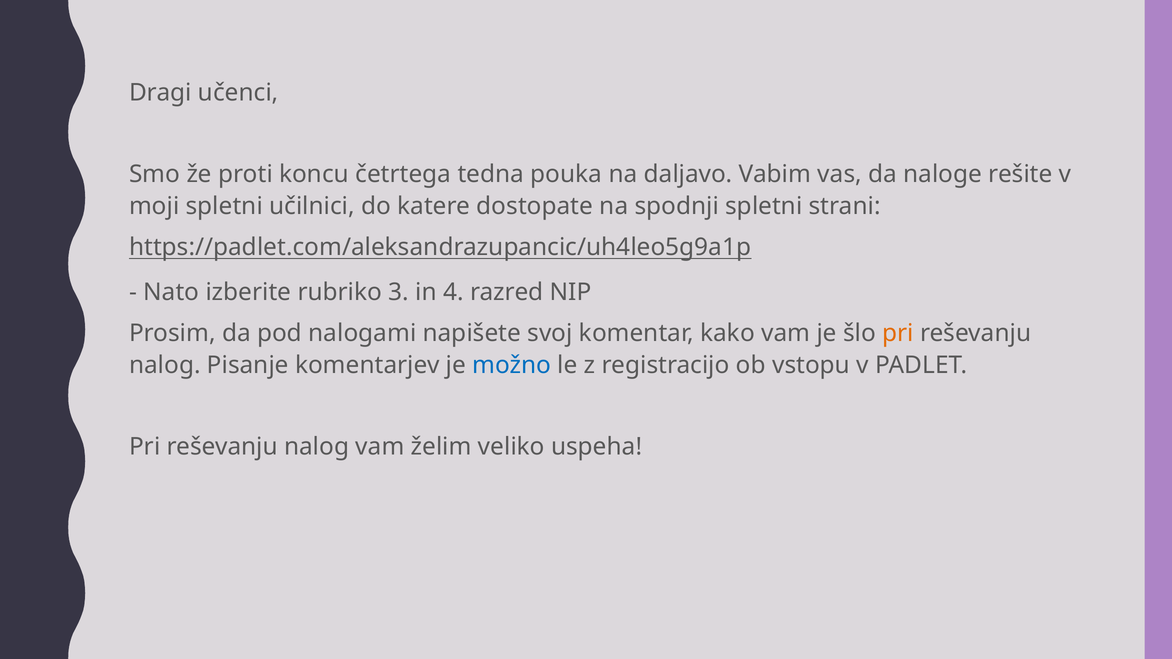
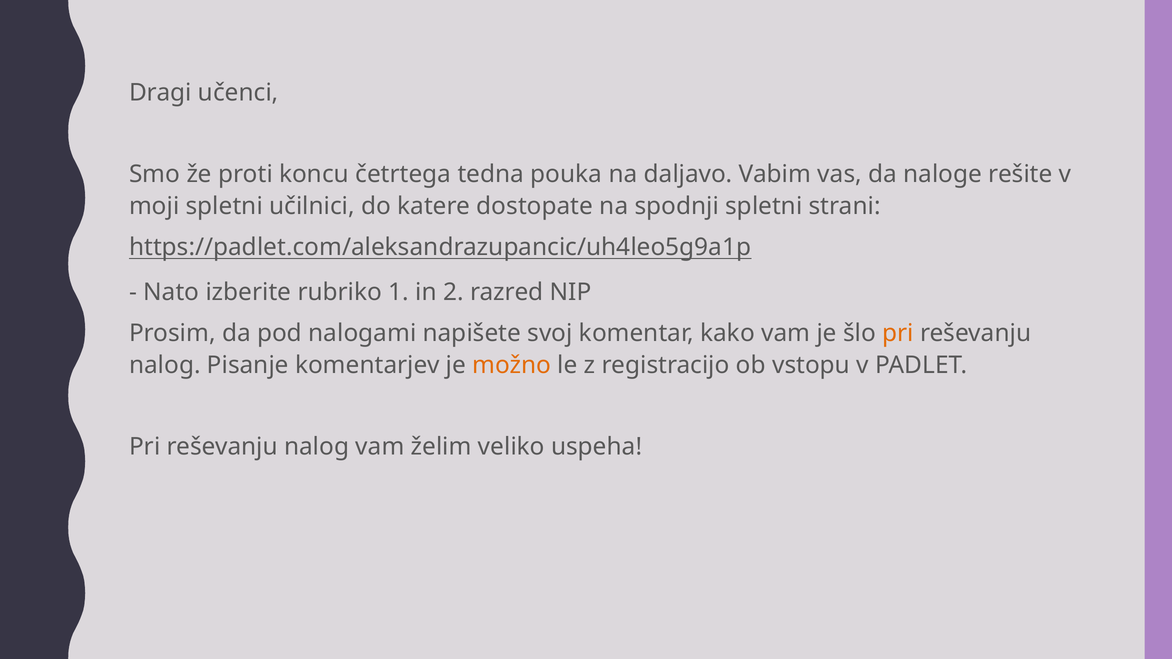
3: 3 -> 1
4: 4 -> 2
možno colour: blue -> orange
